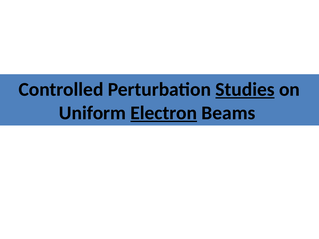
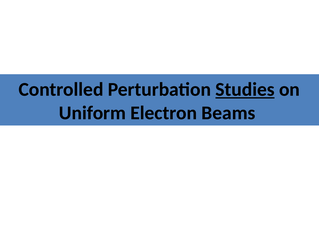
Electron underline: present -> none
